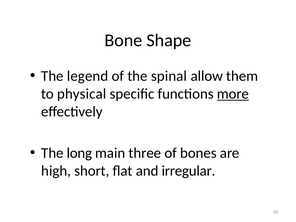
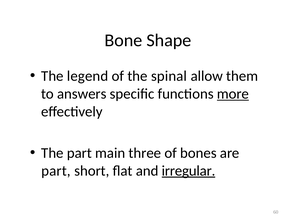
physical: physical -> answers
The long: long -> part
high at (56, 171): high -> part
irregular underline: none -> present
